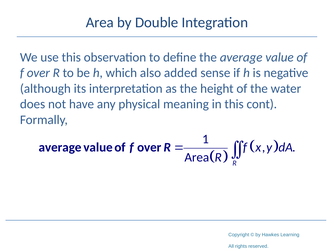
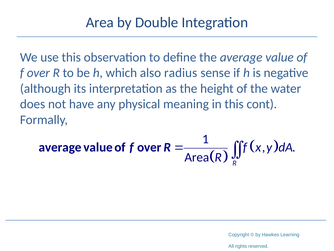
added: added -> radius
